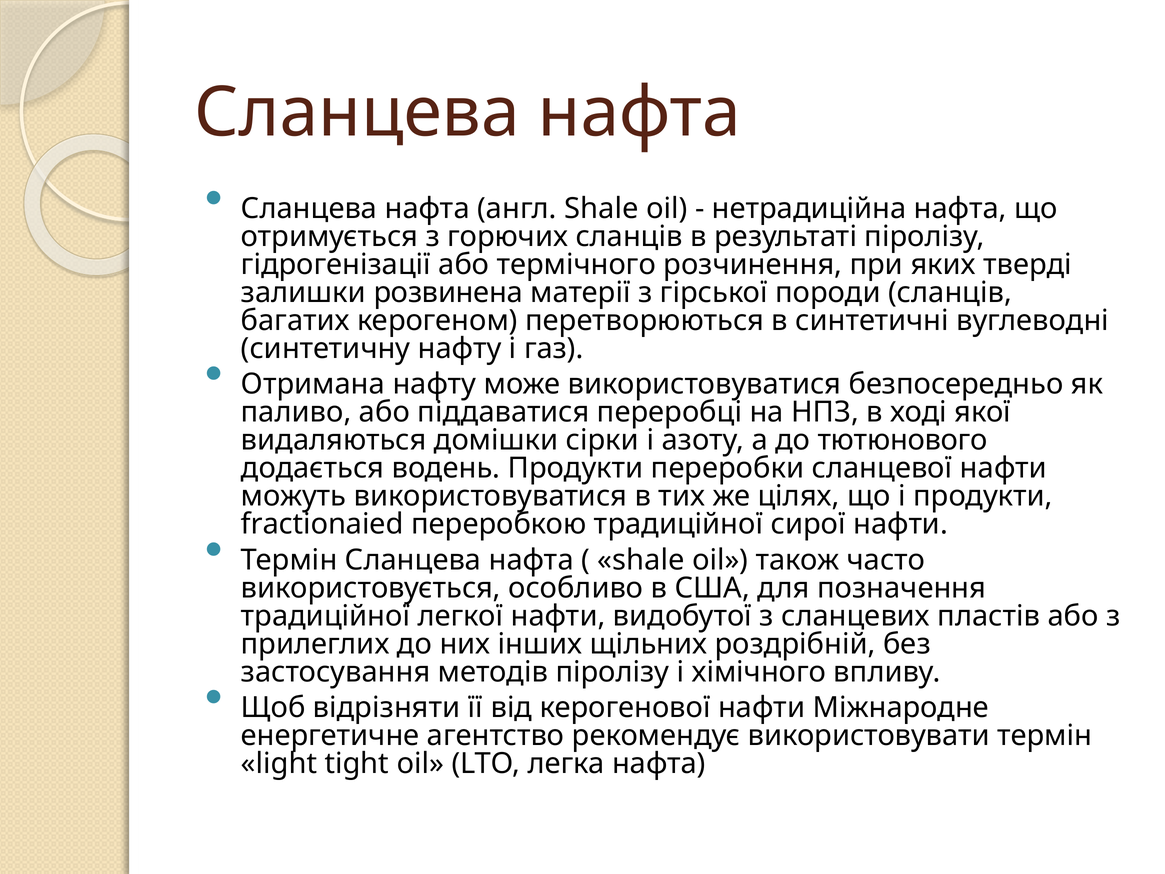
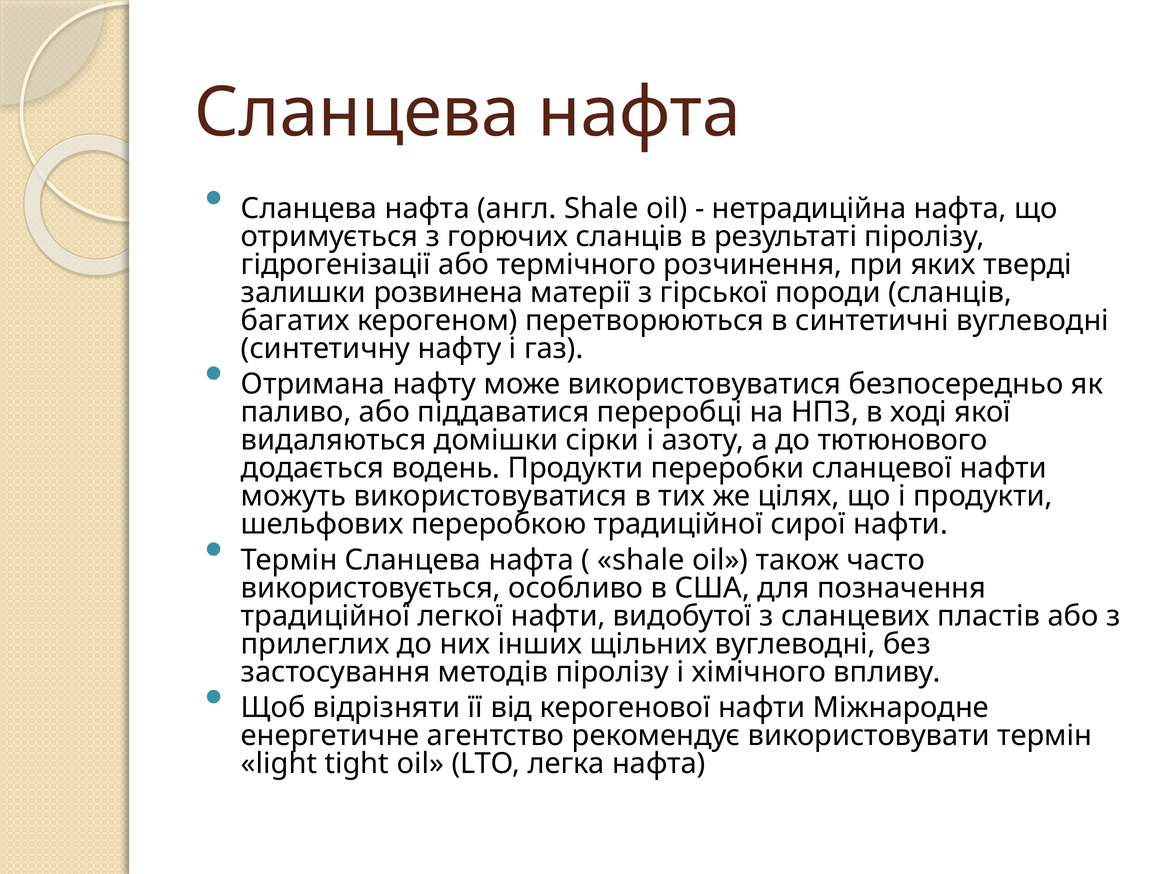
fractionaied: fractionaied -> шельфових
щільних роздрібній: роздрібній -> вуглеводні
